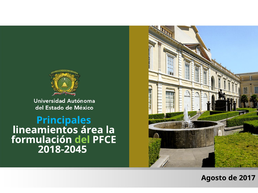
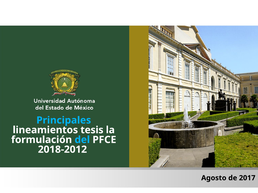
área: área -> tesis
del colour: light green -> light blue
2018-2045: 2018-2045 -> 2018-2012
